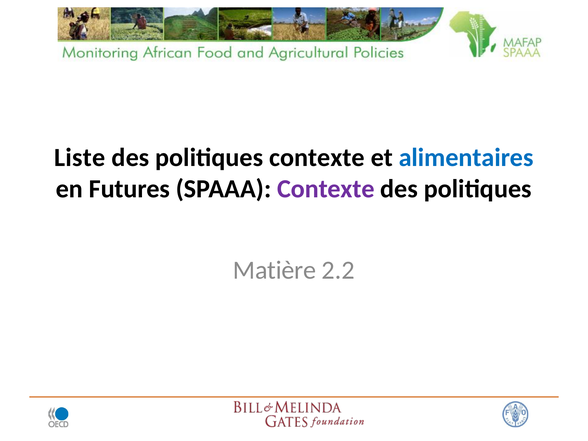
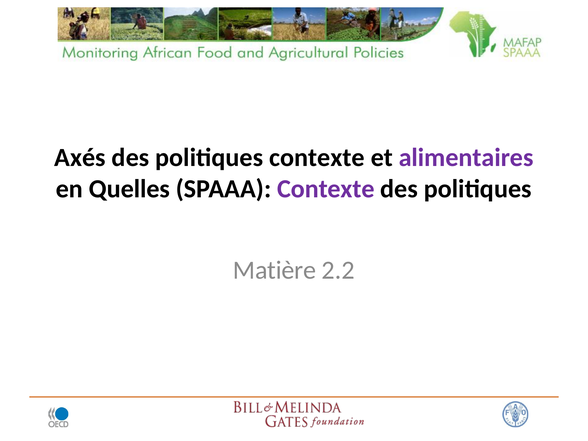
Liste: Liste -> Axés
alimentaires colour: blue -> purple
Futures: Futures -> Quelles
